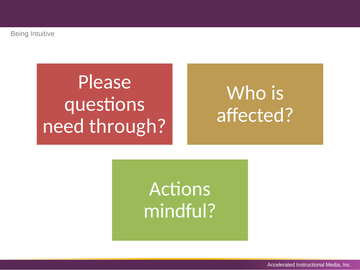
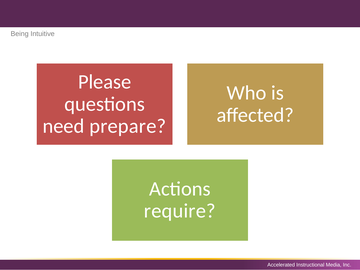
through: through -> prepare
mindful: mindful -> require
